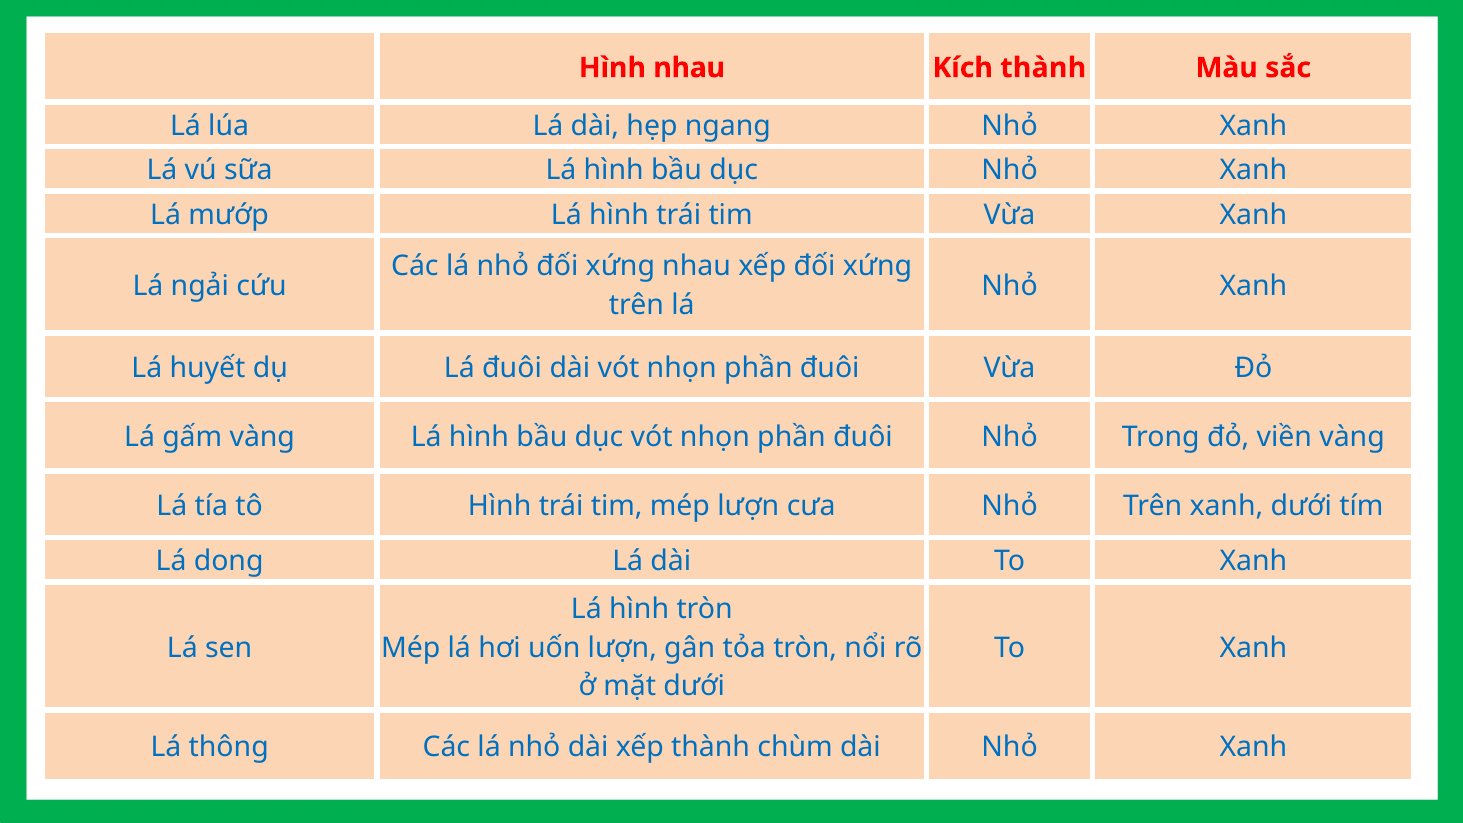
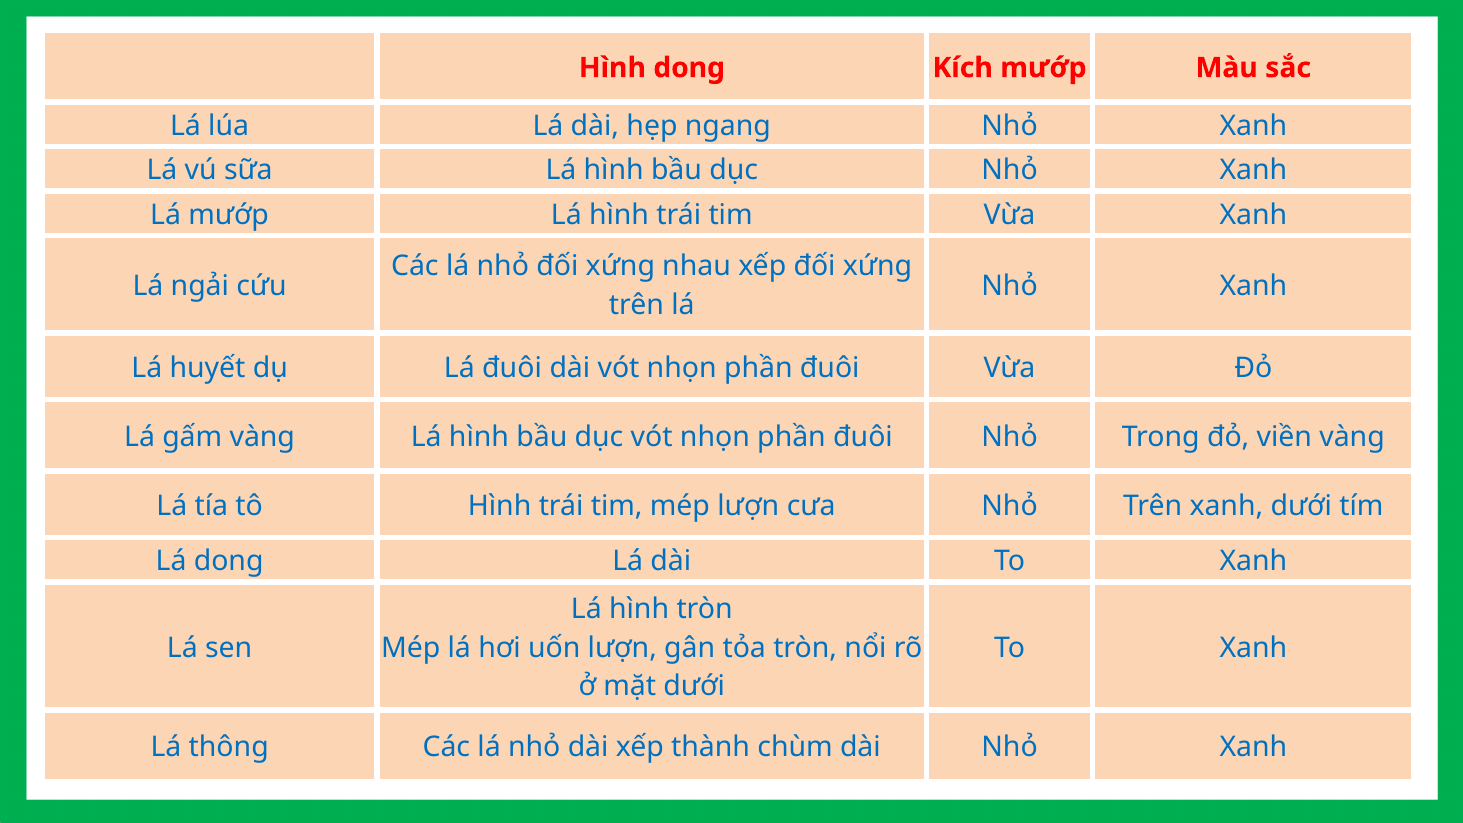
Hình nhau: nhau -> dong
Kích thành: thành -> mướp
